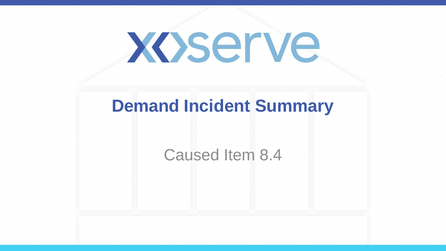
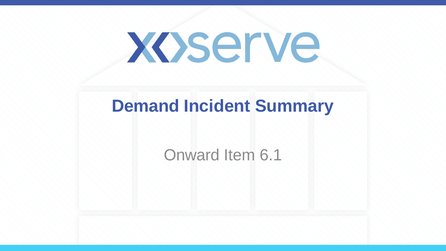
Caused: Caused -> Onward
8.4: 8.4 -> 6.1
